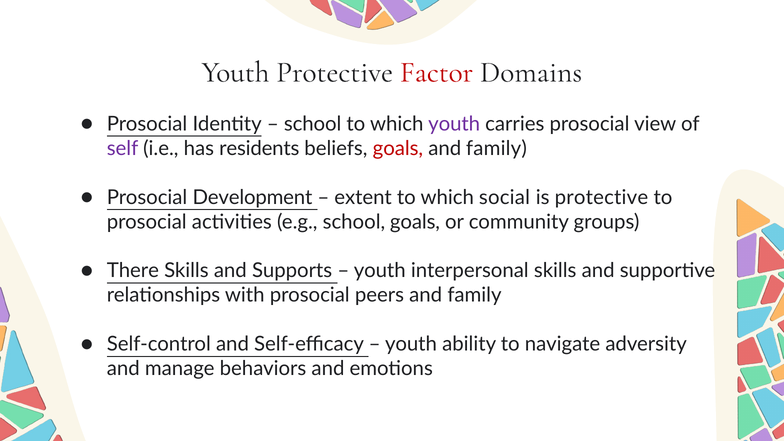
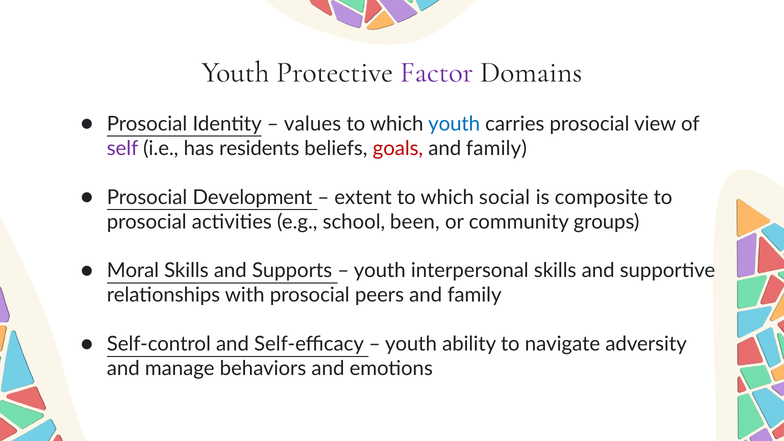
Factor colour: red -> purple
school at (313, 124): school -> values
youth at (454, 124) colour: purple -> blue
is protective: protective -> composite
school goals: goals -> been
There: There -> Moral
